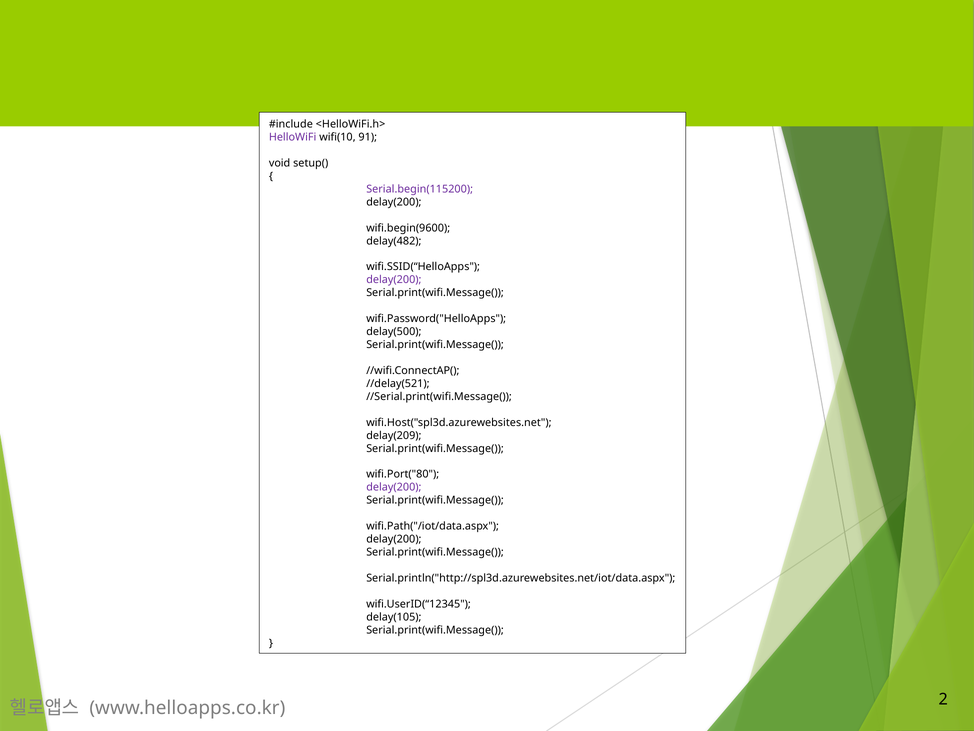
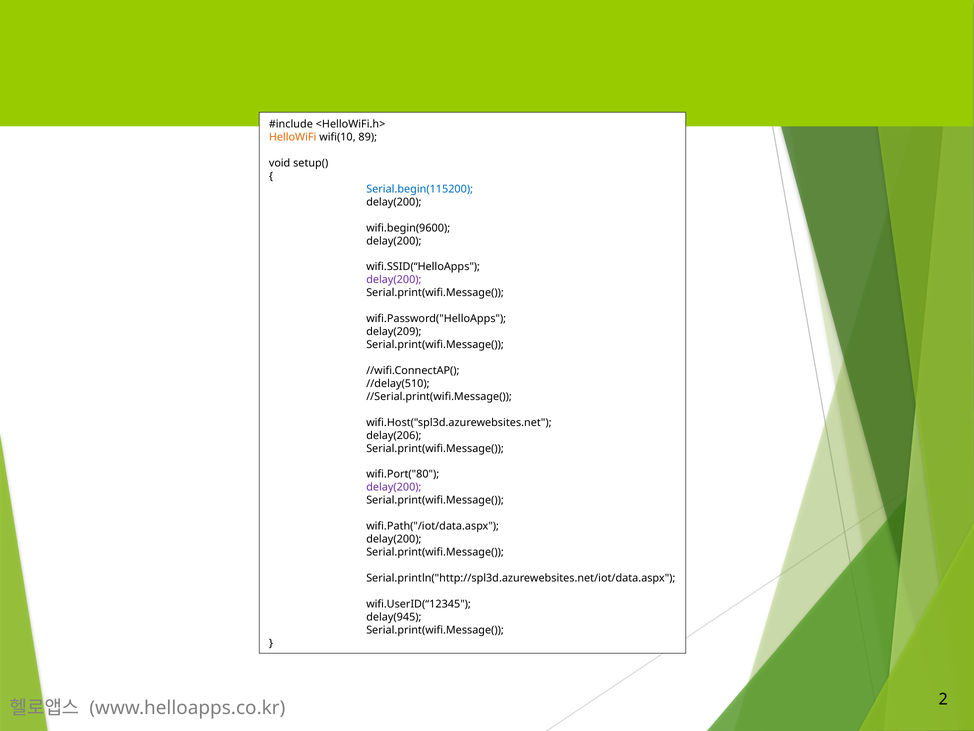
HelloWiFi colour: purple -> orange
91: 91 -> 89
Serial.begin(115200 colour: purple -> blue
delay(482 at (394, 241): delay(482 -> delay(200
delay(500: delay(500 -> delay(209
//delay(521: //delay(521 -> //delay(510
delay(209: delay(209 -> delay(206
delay(105: delay(105 -> delay(945
